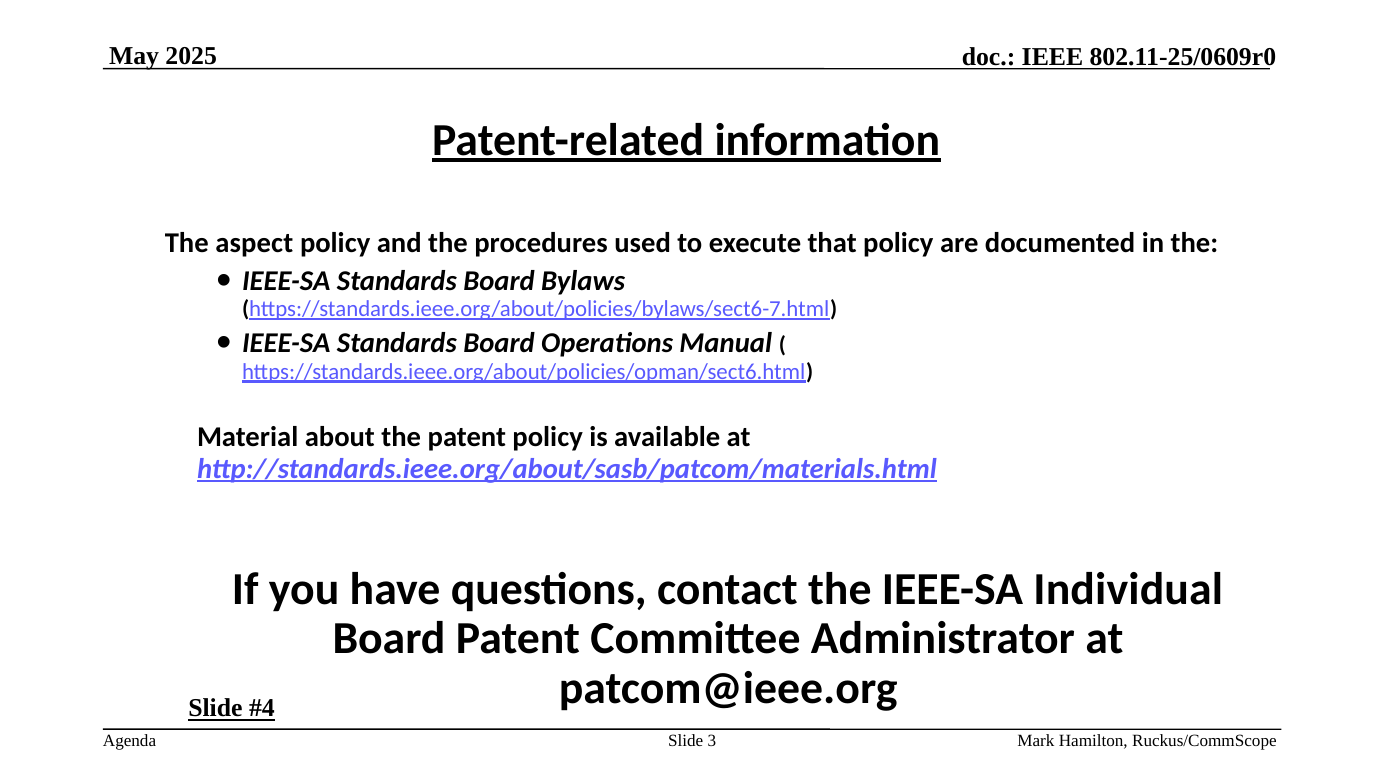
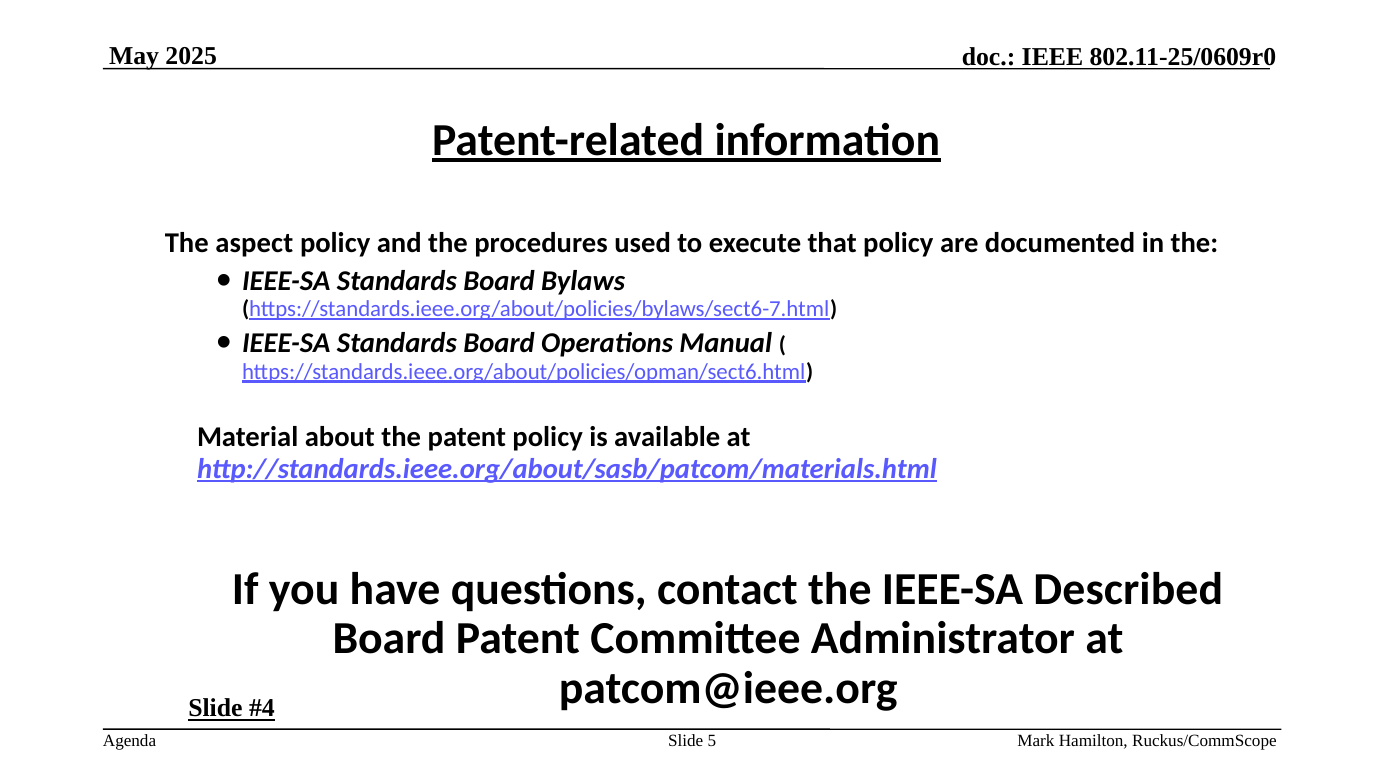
Individual: Individual -> Described
3: 3 -> 5
